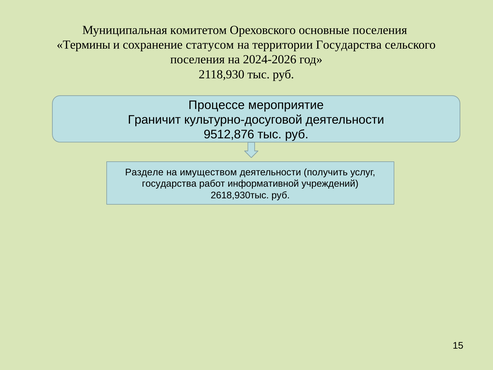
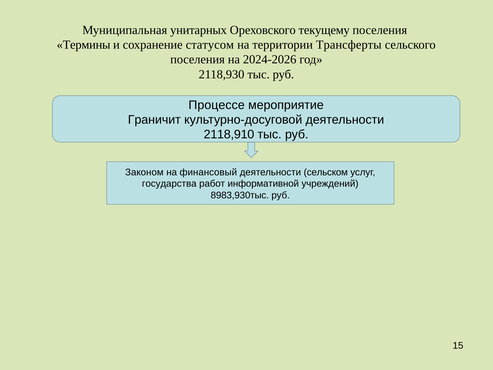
комитетом: комитетом -> унитарных
основные: основные -> текущему
территории Государства: Государства -> Трансферты
9512,876: 9512,876 -> 2118,910
Разделе: Разделе -> Законом
имуществом: имуществом -> финансовый
получить: получить -> сельском
2618,930тыс: 2618,930тыс -> 8983,930тыс
